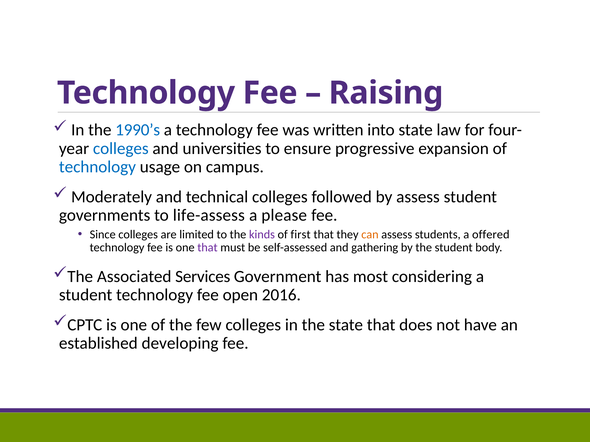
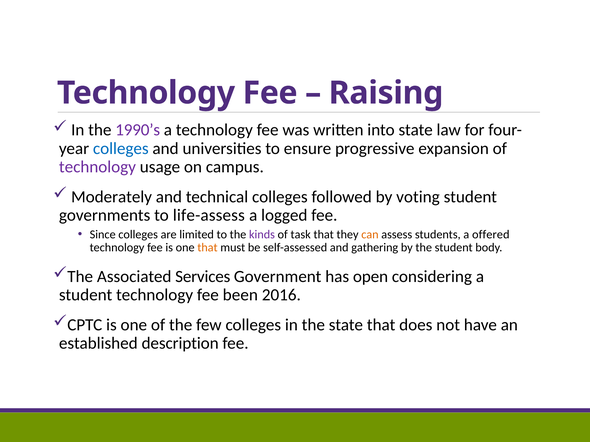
1990’s colour: blue -> purple
technology at (97, 167) colour: blue -> purple
by assess: assess -> voting
please: please -> logged
first: first -> task
that at (207, 248) colour: purple -> orange
most: most -> open
open: open -> been
developing: developing -> description
